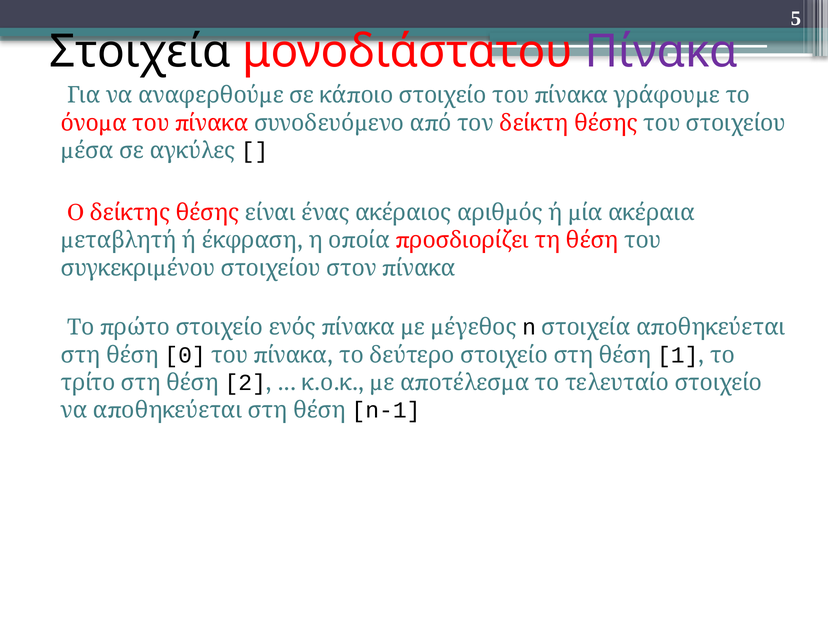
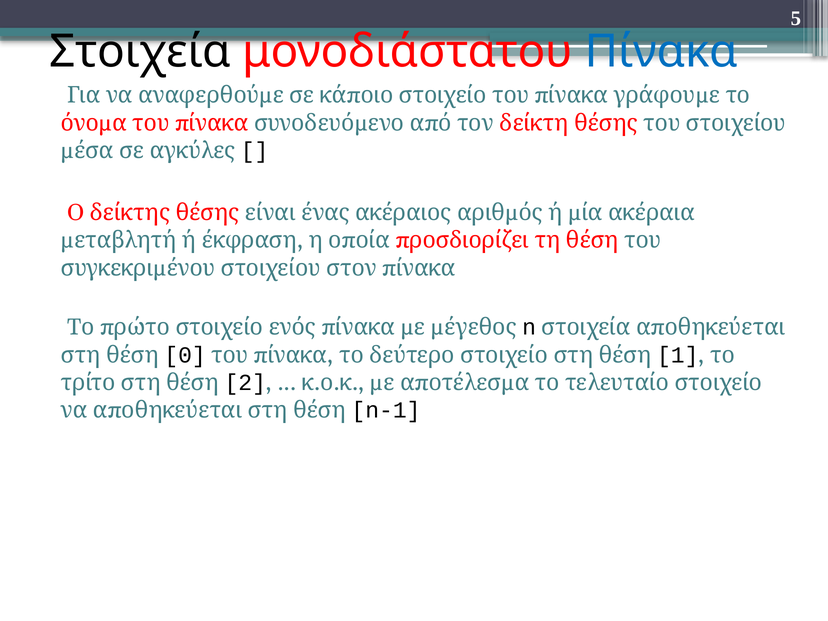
Πίνακα colour: purple -> blue
